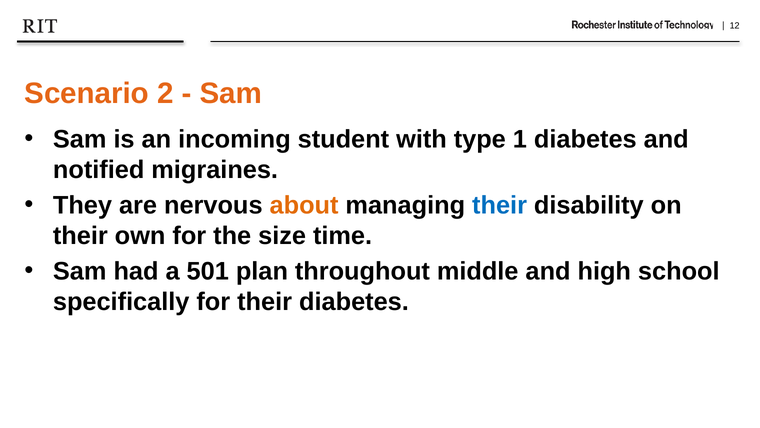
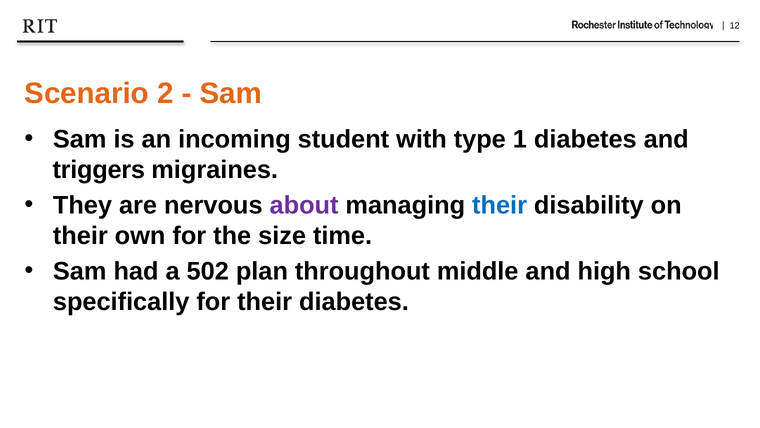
notified: notified -> triggers
about colour: orange -> purple
501: 501 -> 502
